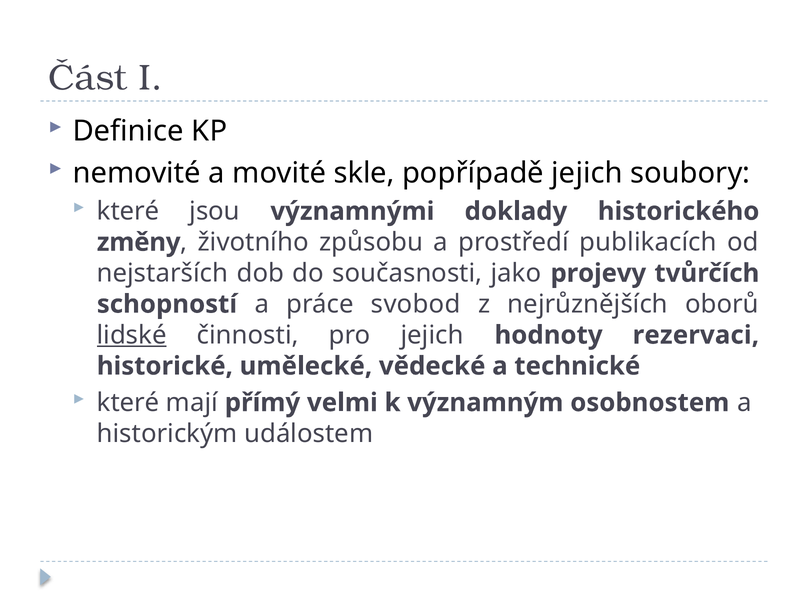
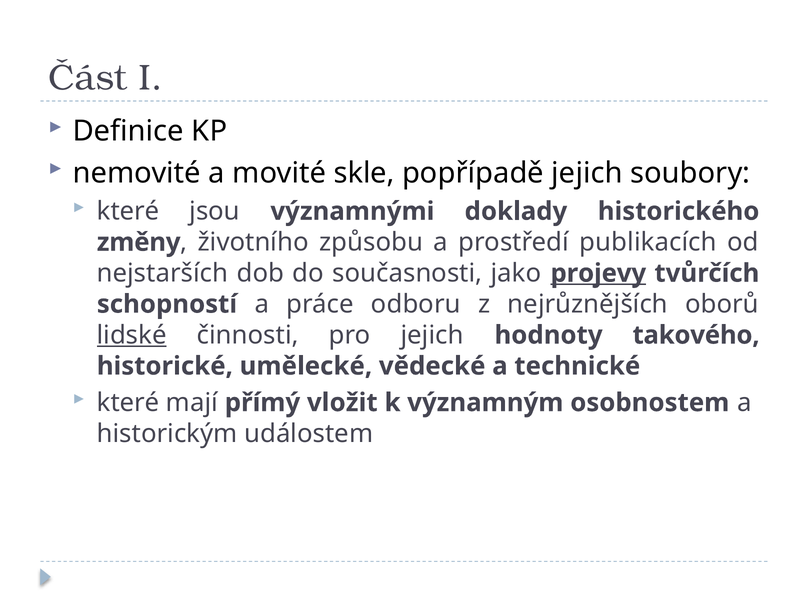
projevy underline: none -> present
svobod: svobod -> odboru
rezervaci: rezervaci -> takového
velmi: velmi -> vložit
